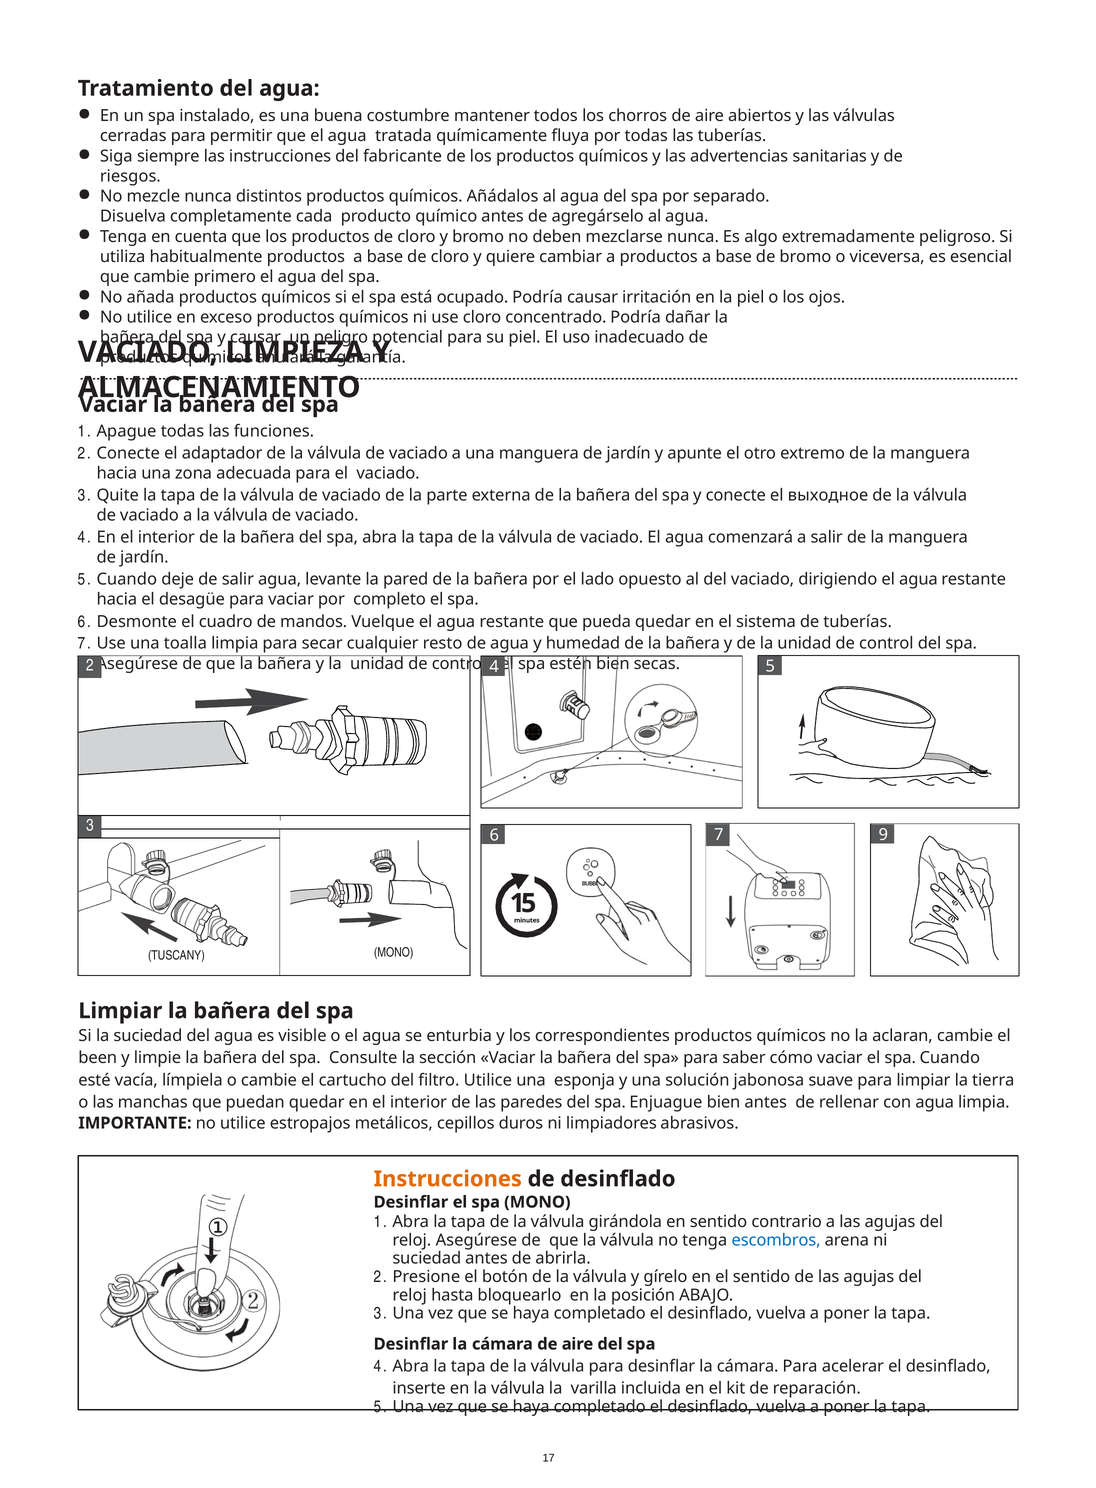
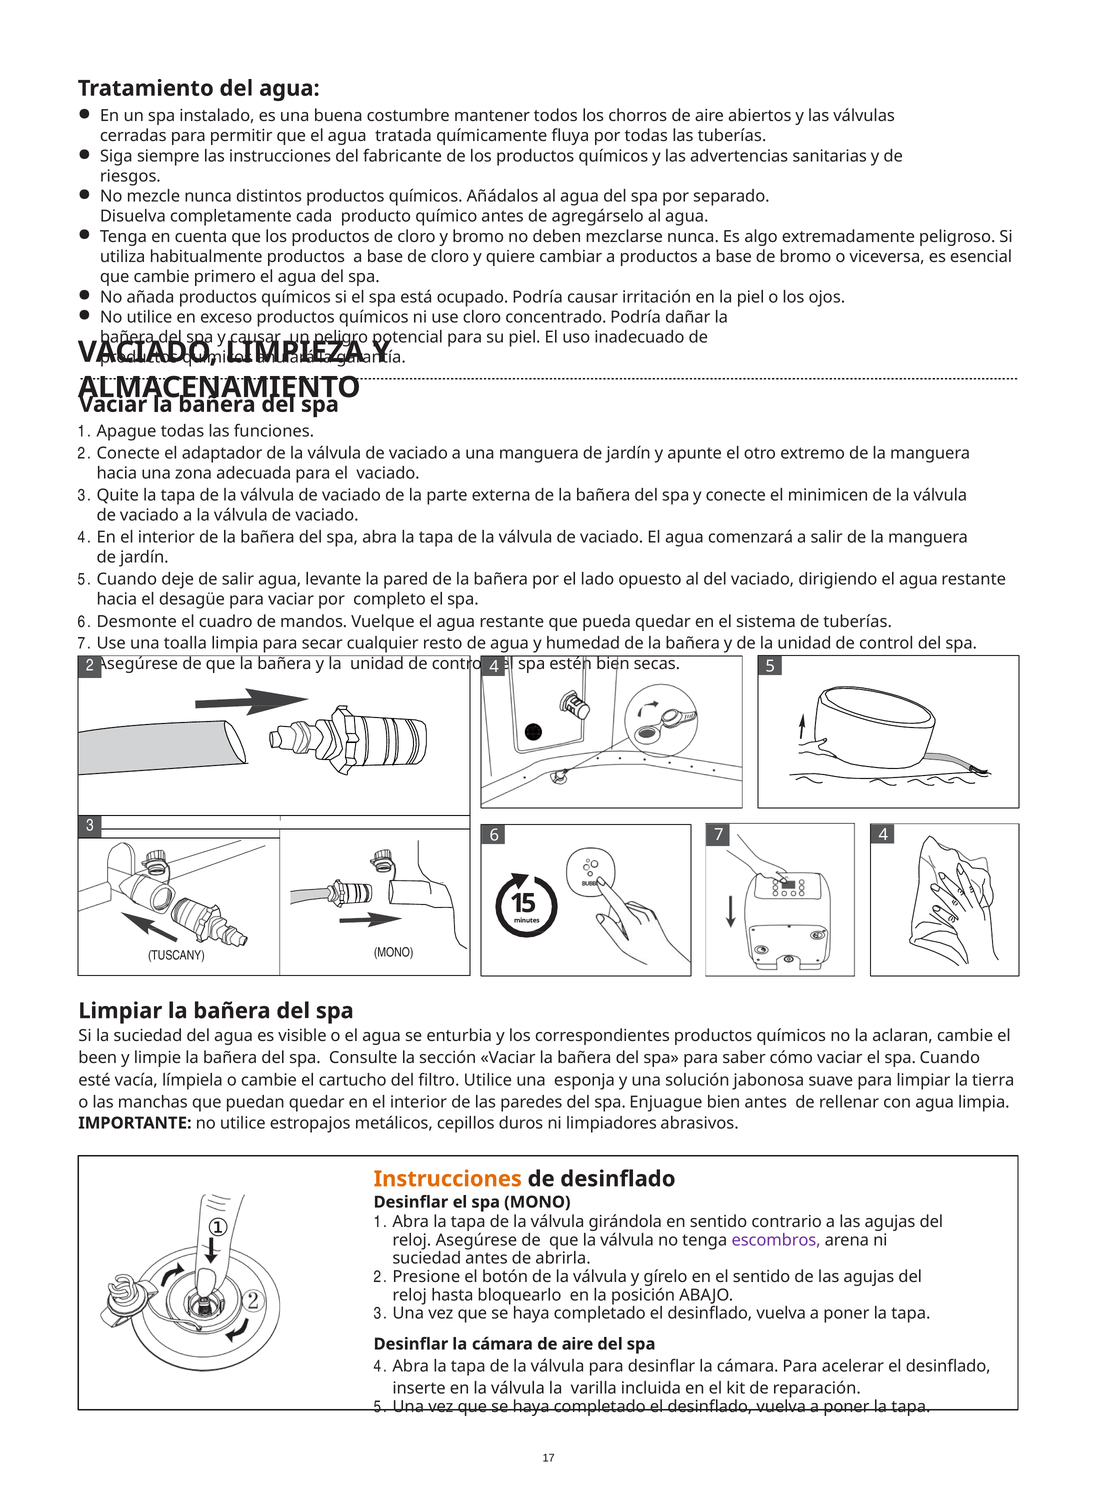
выходное: выходное -> minimicen
6 9: 9 -> 4
escombros colour: blue -> purple
